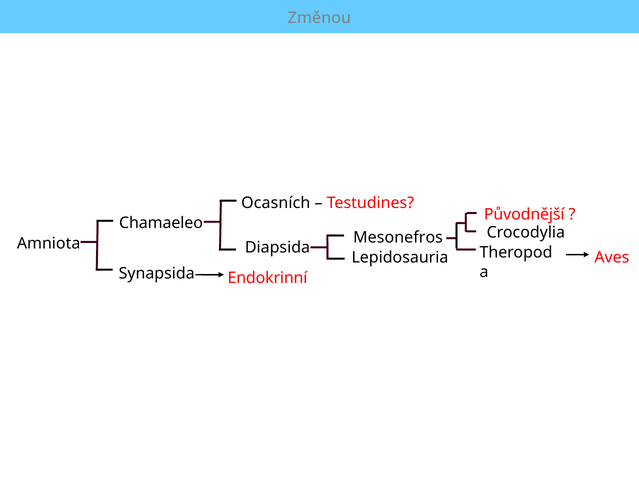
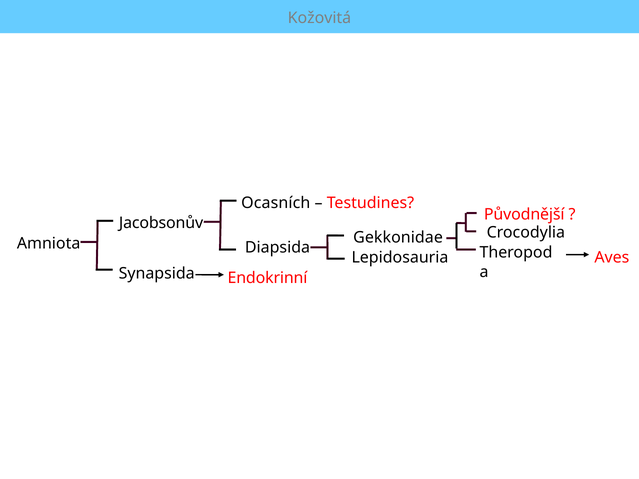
Změnou: Změnou -> Kožovitá
Chamaeleo: Chamaeleo -> Jacobsonův
Mesonefros: Mesonefros -> Gekkonidae
